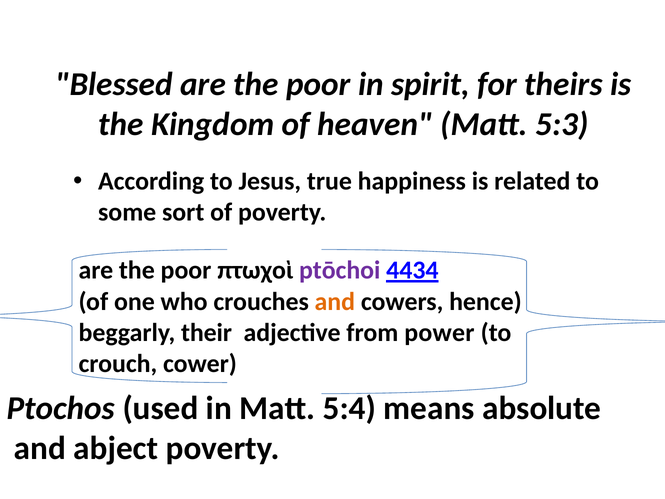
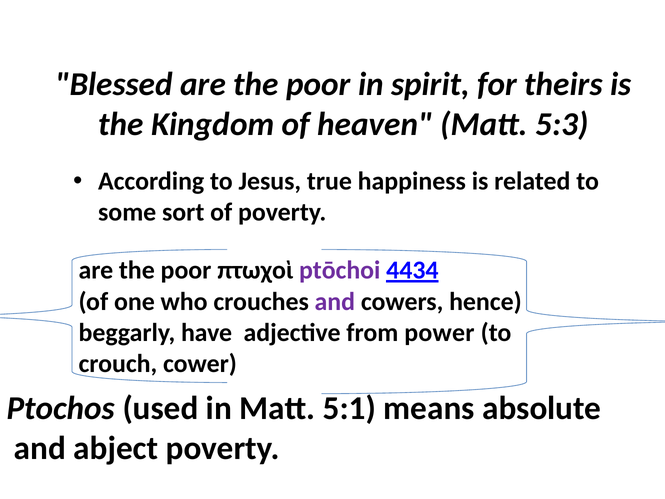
and at (335, 302) colour: orange -> purple
their: their -> have
5:4: 5:4 -> 5:1
